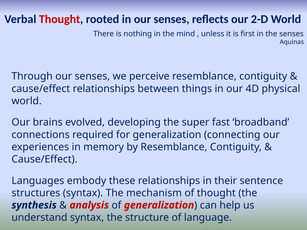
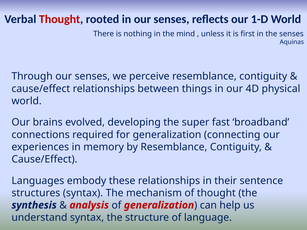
2-D: 2-D -> 1-D
